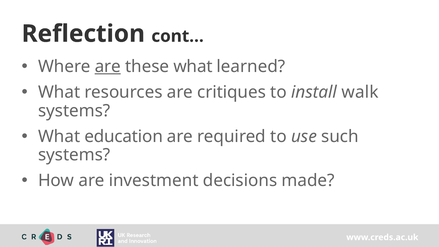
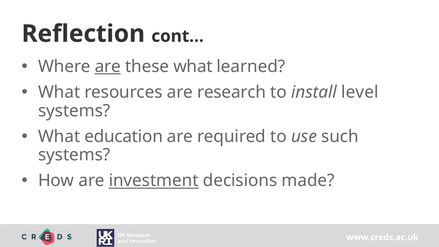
critiques: critiques -> research
walk: walk -> level
investment underline: none -> present
